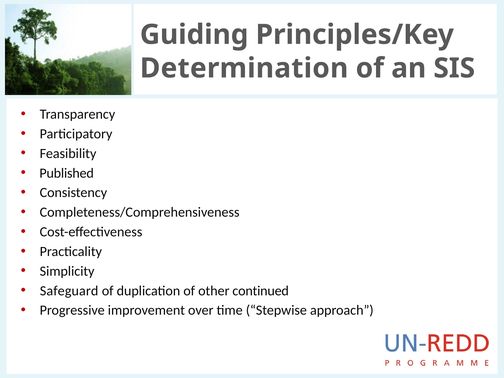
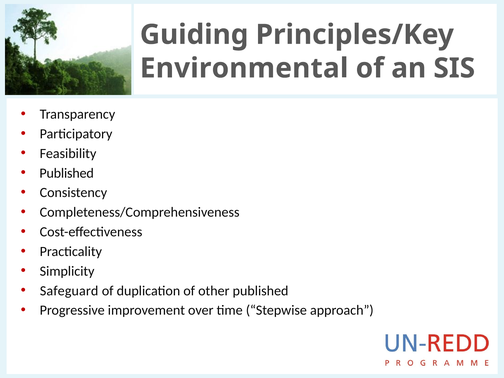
Determination: Determination -> Environmental
other continued: continued -> published
